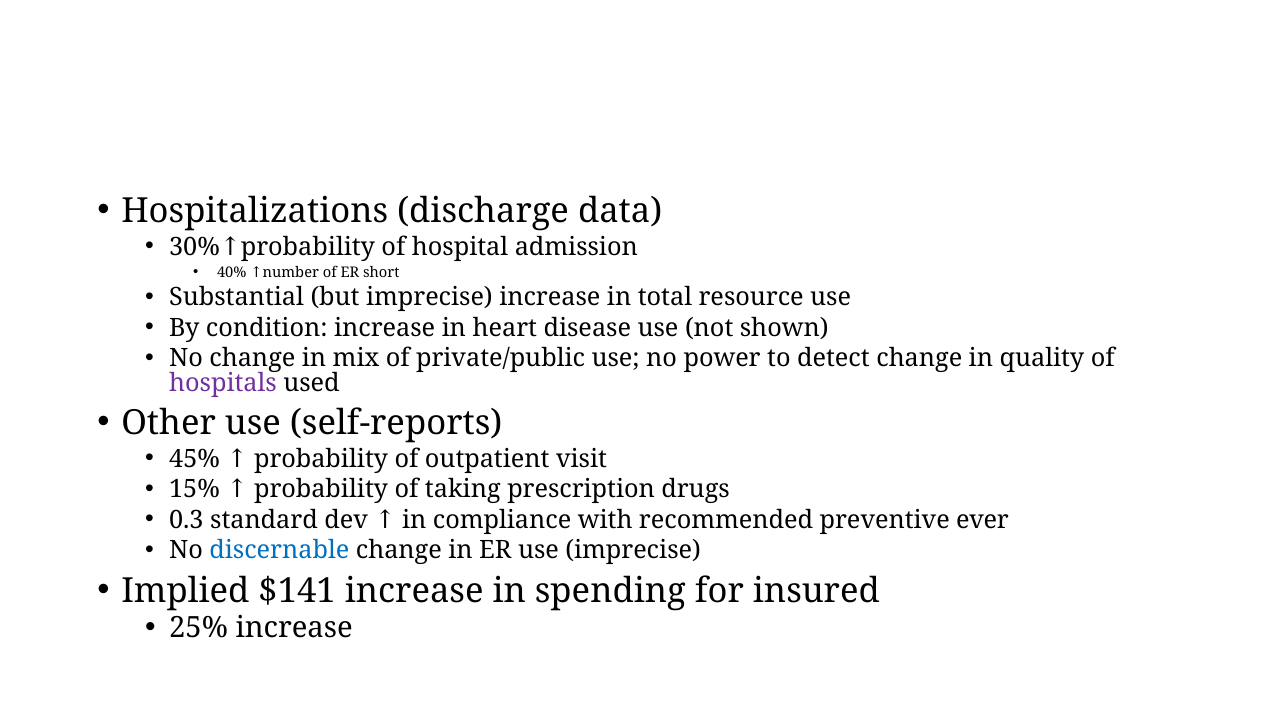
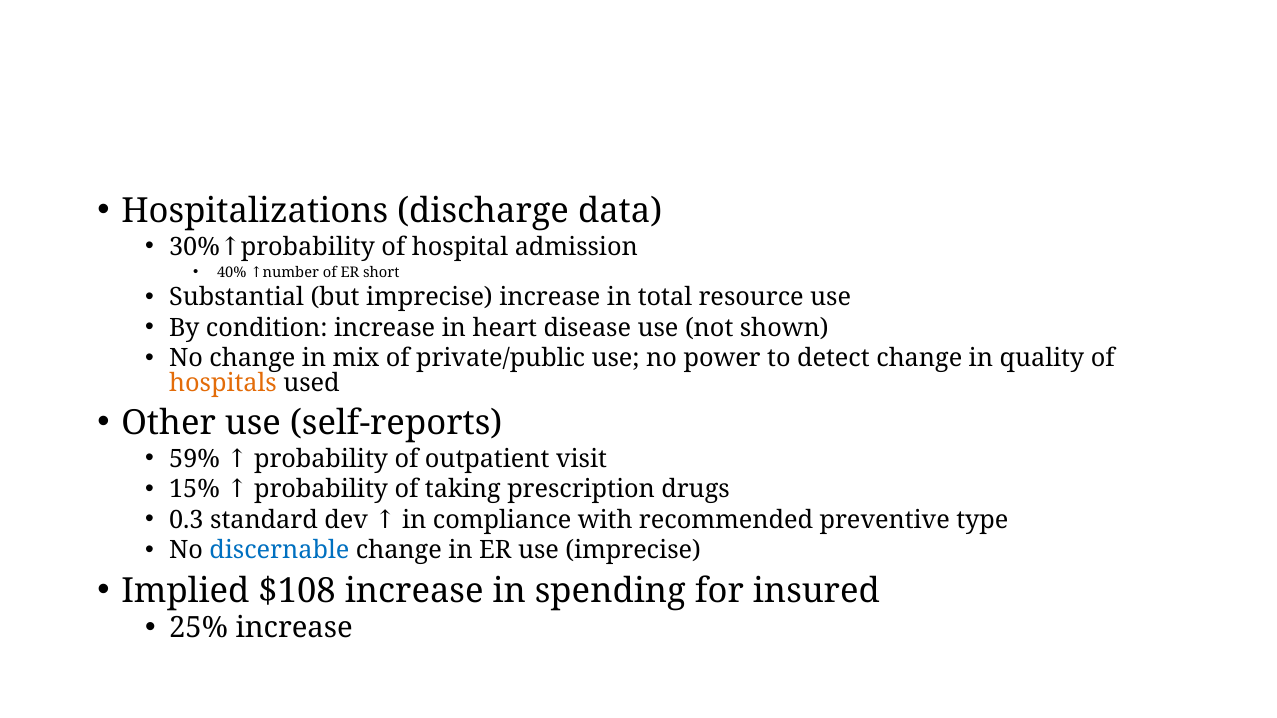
hospitals colour: purple -> orange
45%: 45% -> 59%
ever: ever -> type
$141: $141 -> $108
